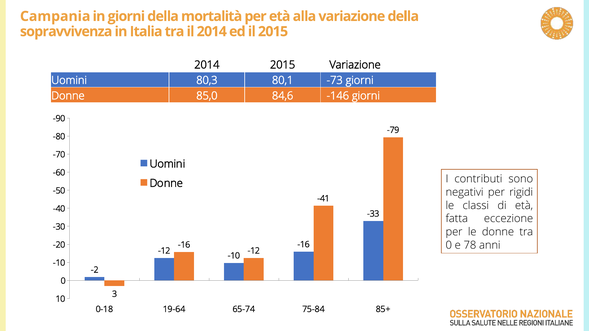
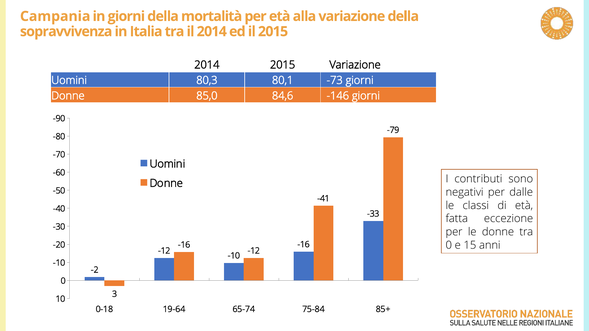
rigidi: rigidi -> dalle
78: 78 -> 15
